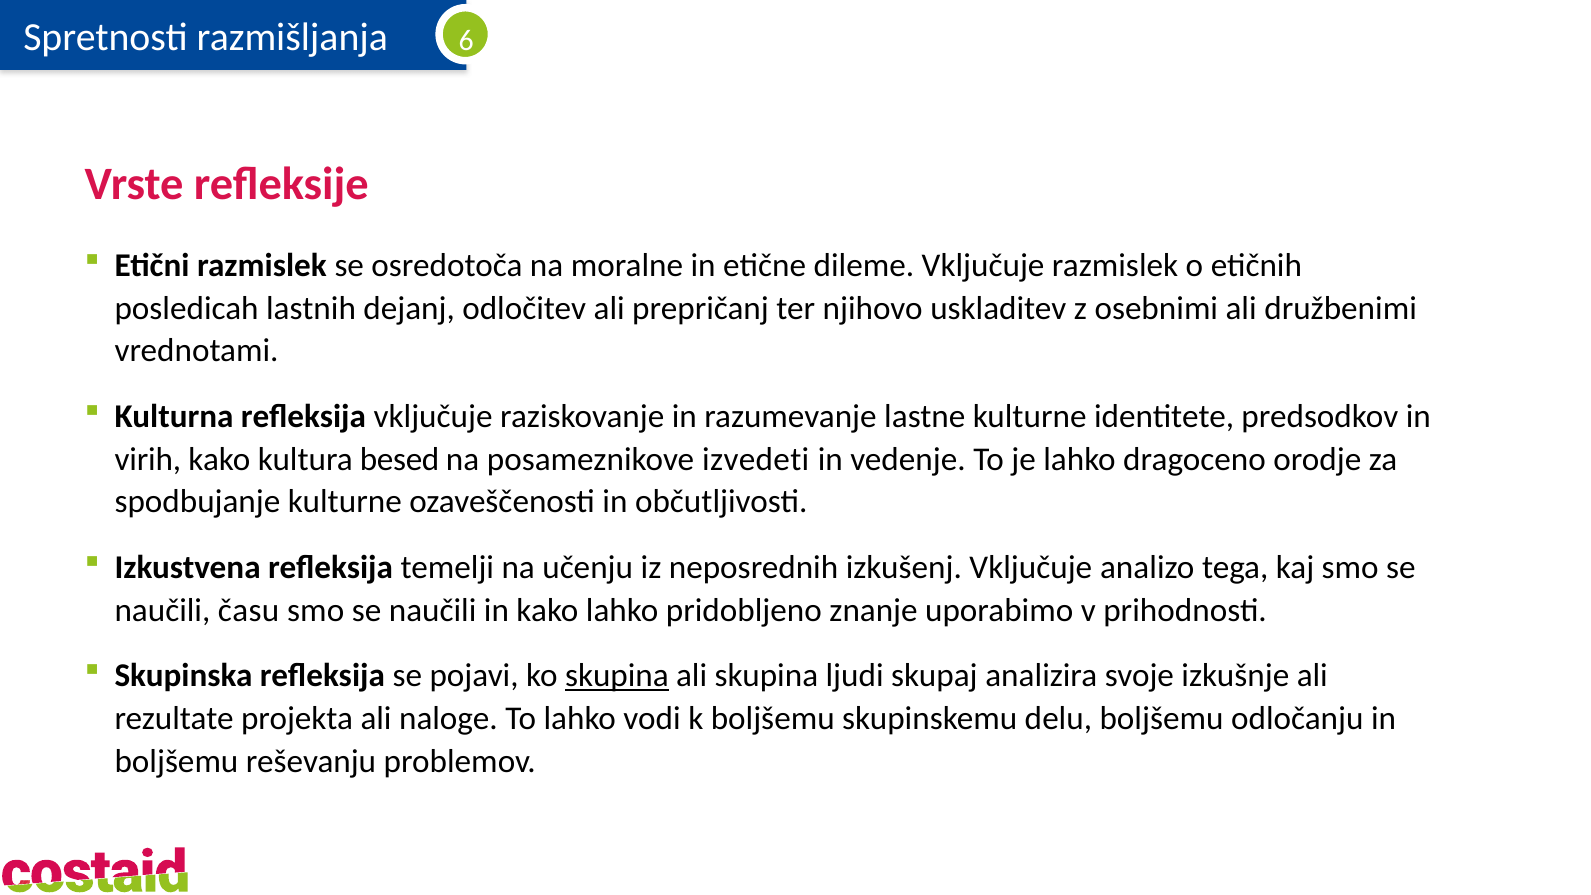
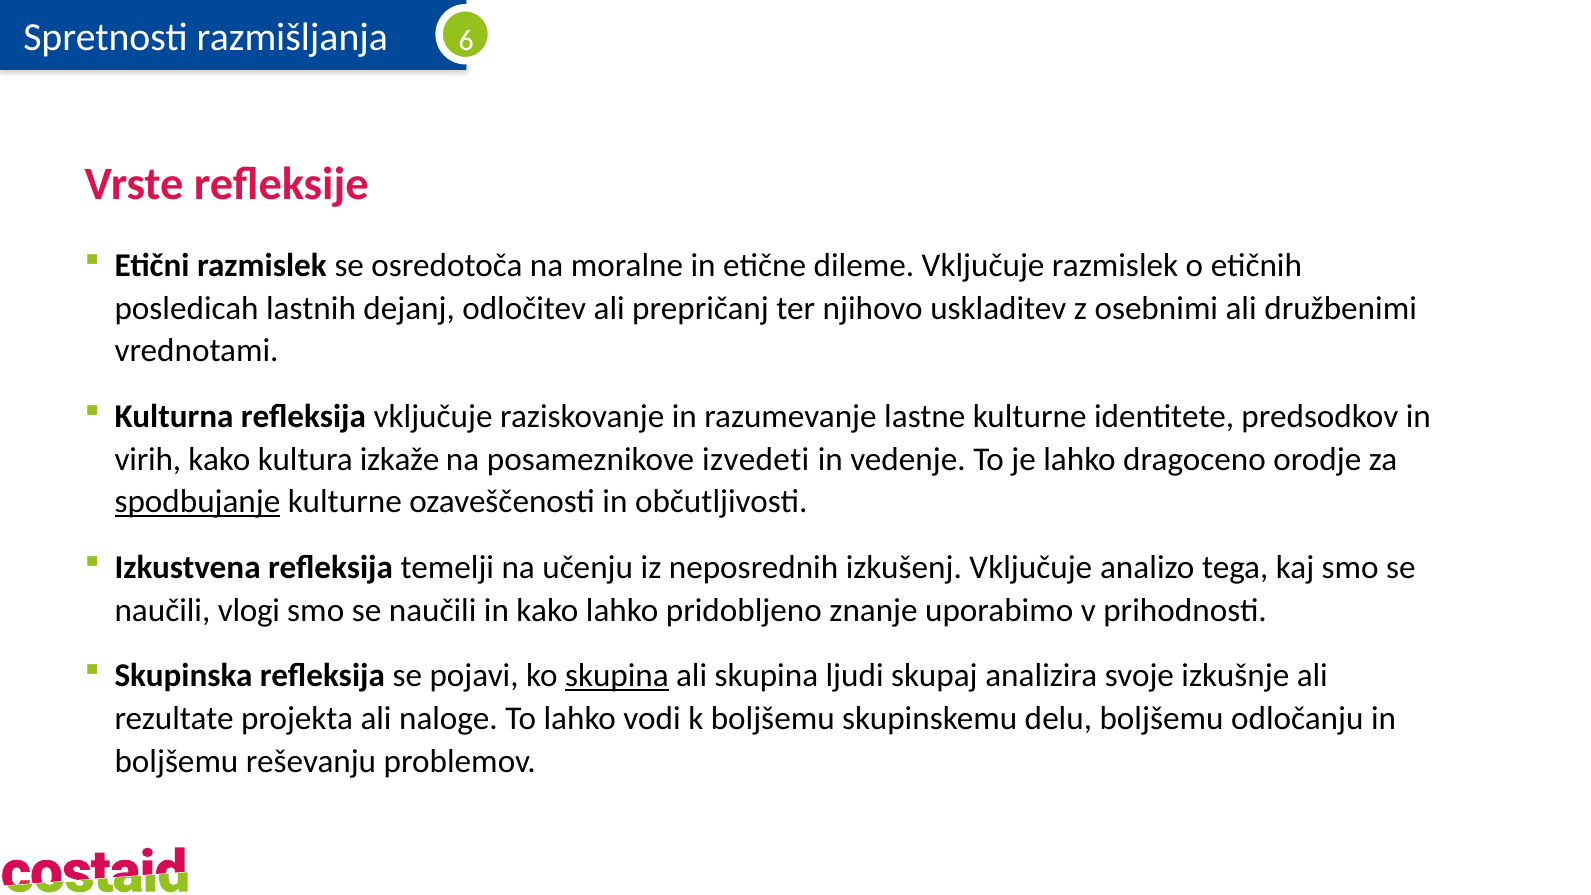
besed: besed -> izkaže
spodbujanje underline: none -> present
času: času -> vlogi
